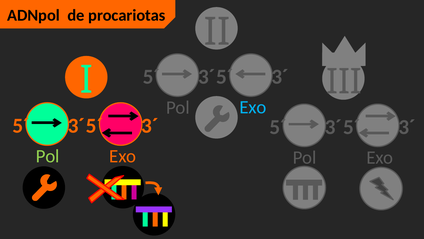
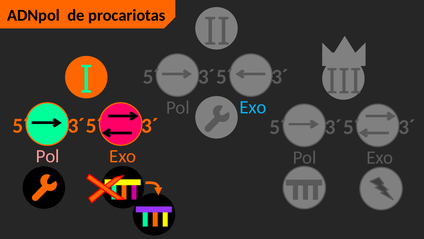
Pol at (48, 156) colour: light green -> pink
